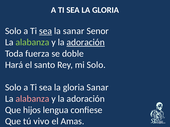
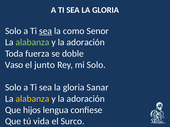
la sanar: sanar -> como
adoración at (86, 42) underline: present -> none
Hará: Hará -> Vaso
santo: santo -> junto
alabanza at (32, 99) colour: pink -> yellow
vivo: vivo -> vida
Amas: Amas -> Surco
